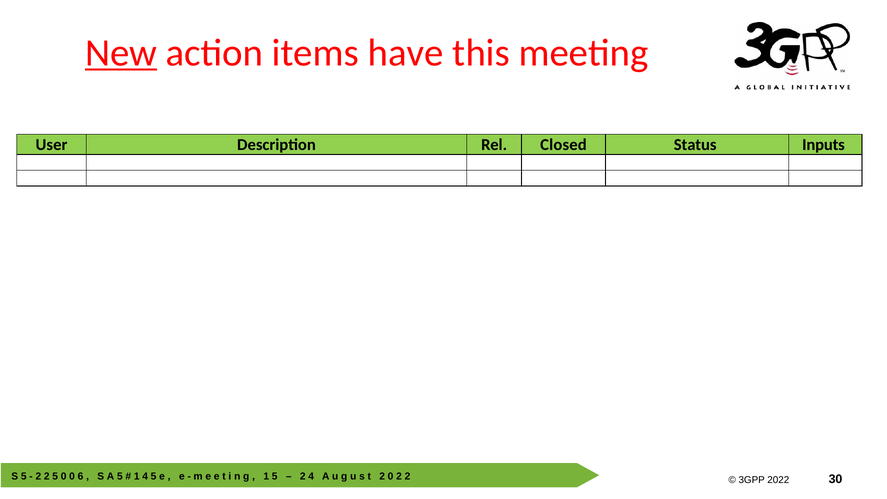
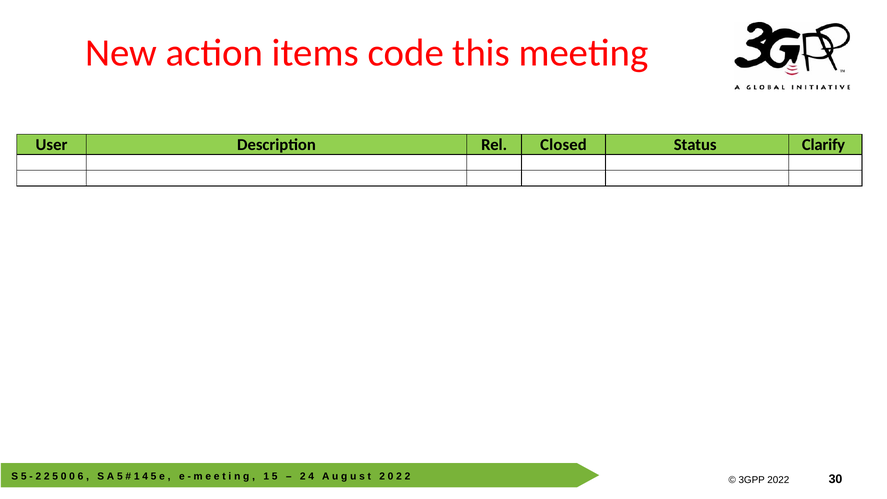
New underline: present -> none
have: have -> code
Inputs: Inputs -> Clarify
